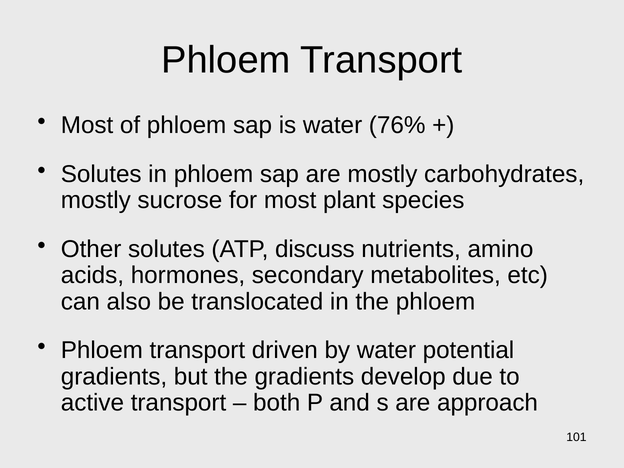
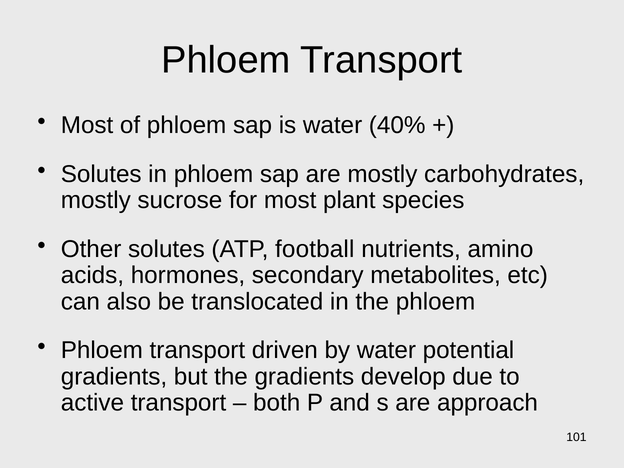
76%: 76% -> 40%
discuss: discuss -> football
